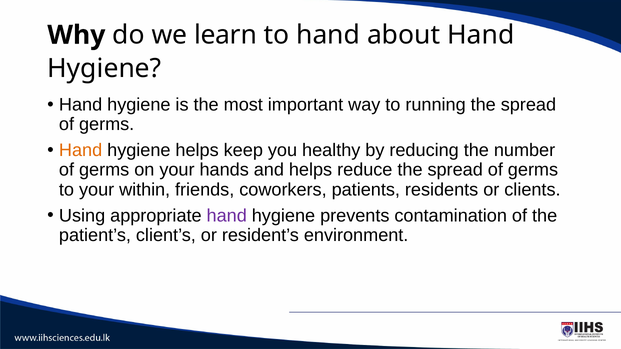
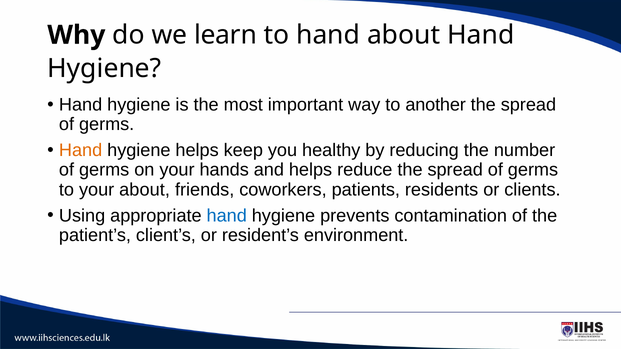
running: running -> another
your within: within -> about
hand at (227, 216) colour: purple -> blue
